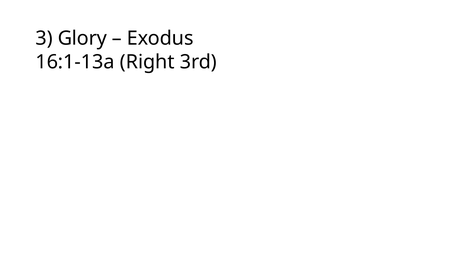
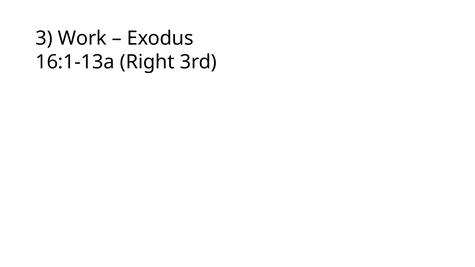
Glory: Glory -> Work
